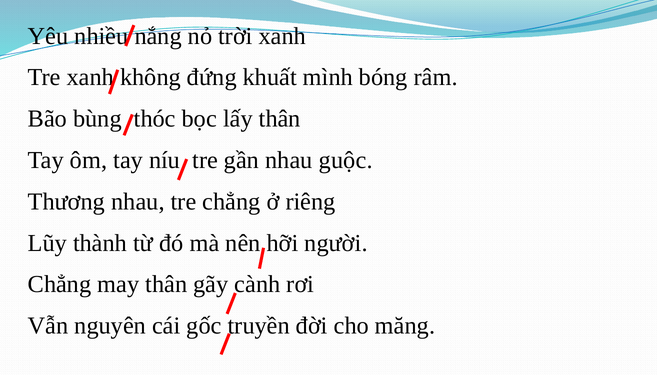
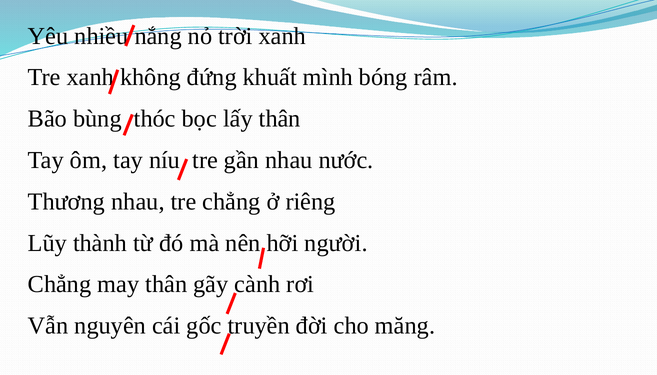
guộc: guộc -> nước
